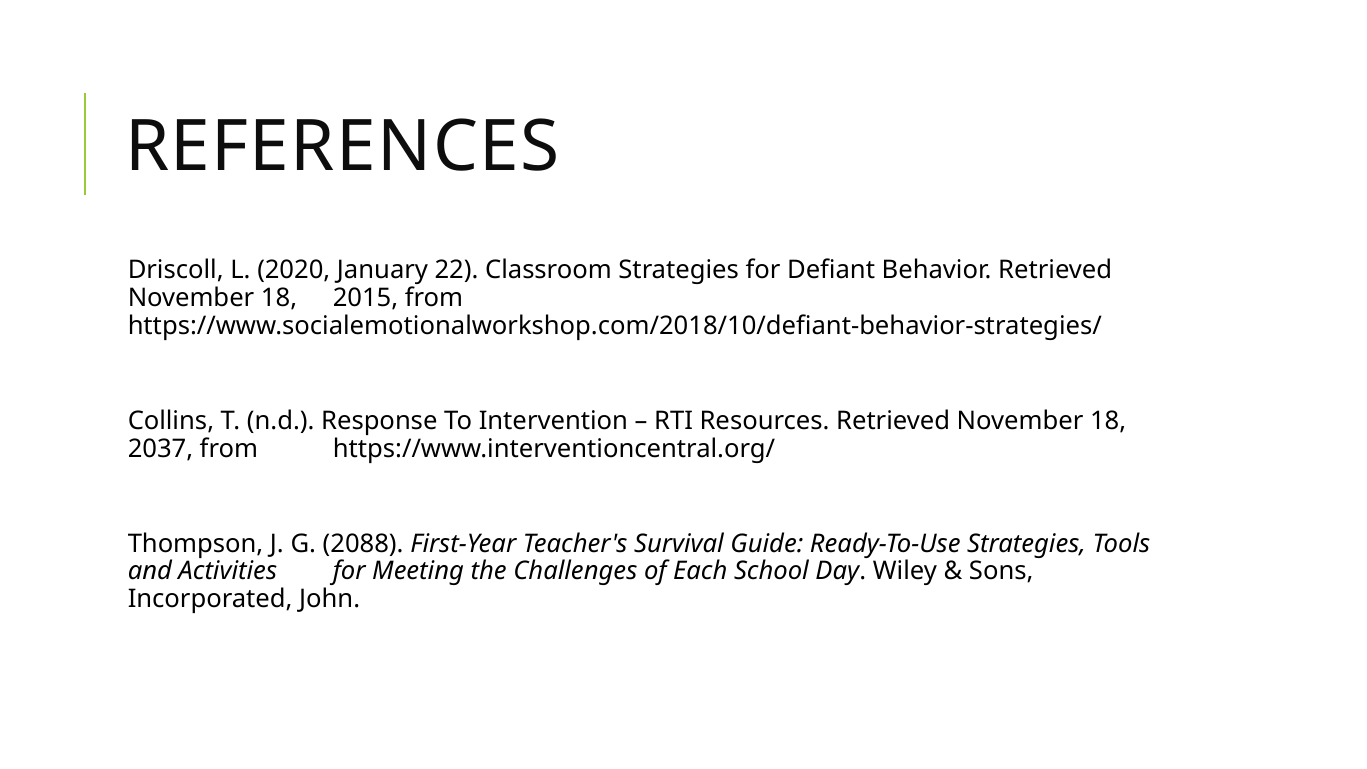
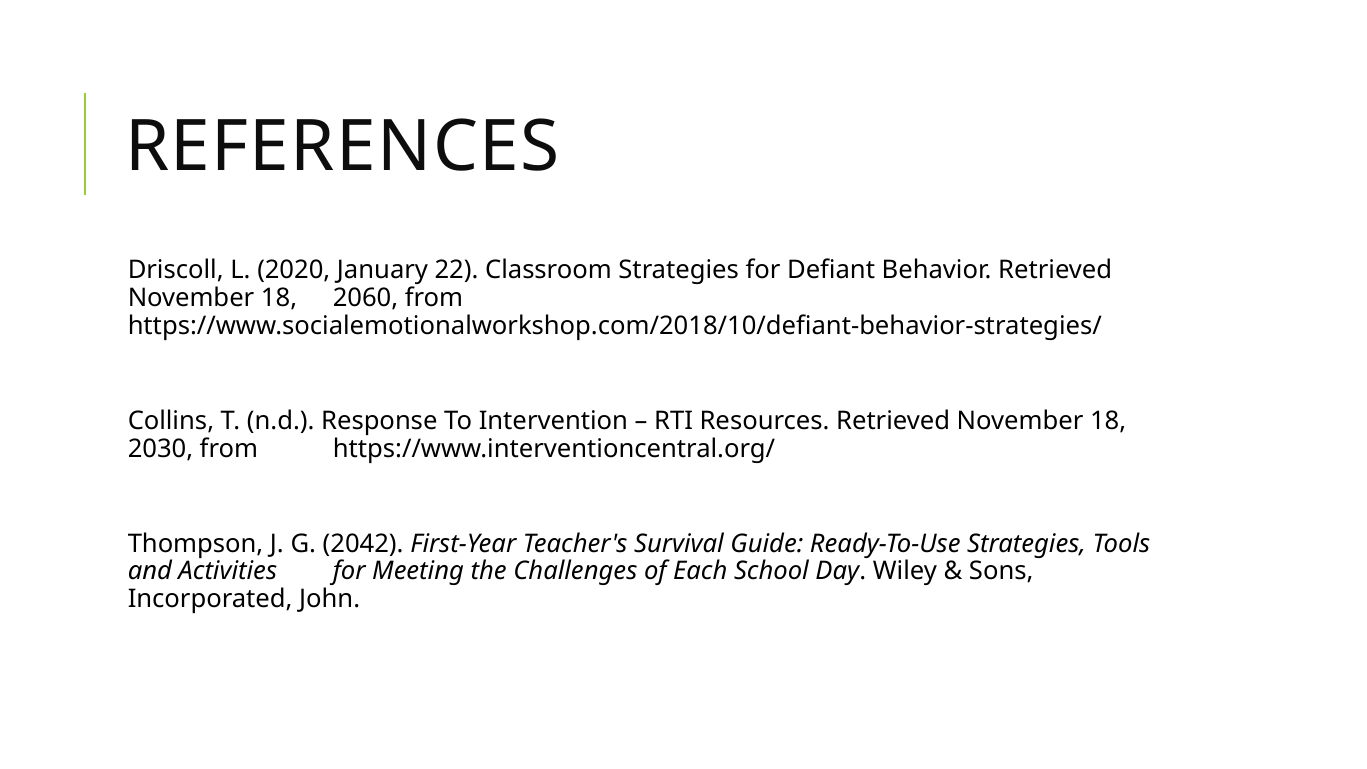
2015: 2015 -> 2060
2037: 2037 -> 2030
2088: 2088 -> 2042
